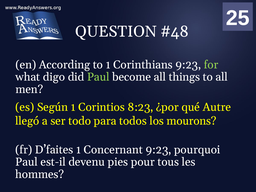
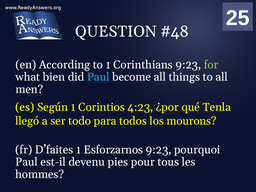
digo: digo -> bien
Paul at (98, 77) colour: light green -> light blue
8:23: 8:23 -> 4:23
Autre: Autre -> Tenla
Concernant: Concernant -> Esforzarnos
